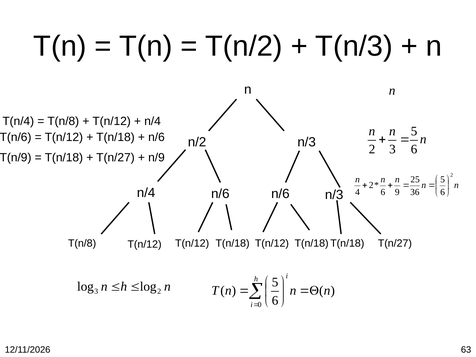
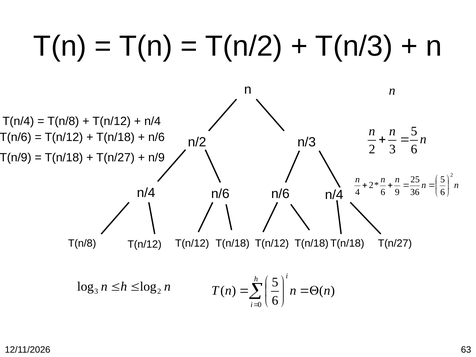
n/6 n/3: n/3 -> n/4
